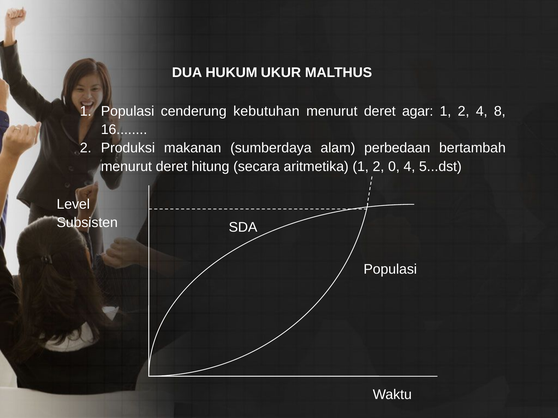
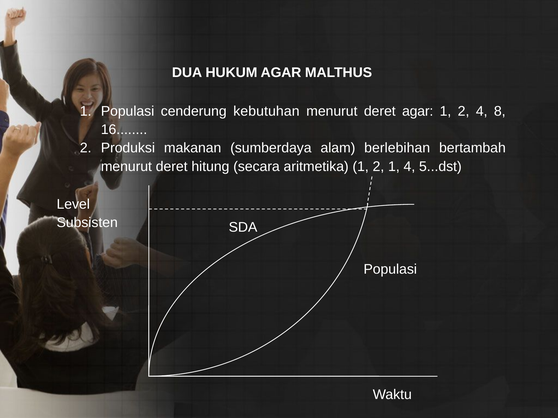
HUKUM UKUR: UKUR -> AGAR
perbedaan: perbedaan -> berlebihan
2 0: 0 -> 1
